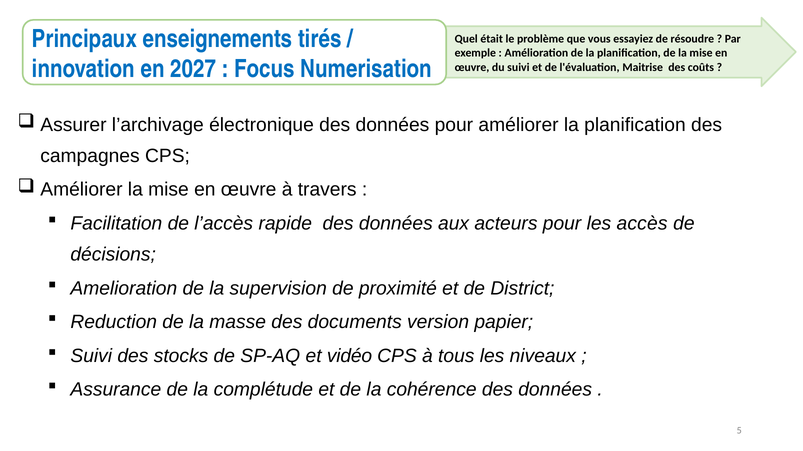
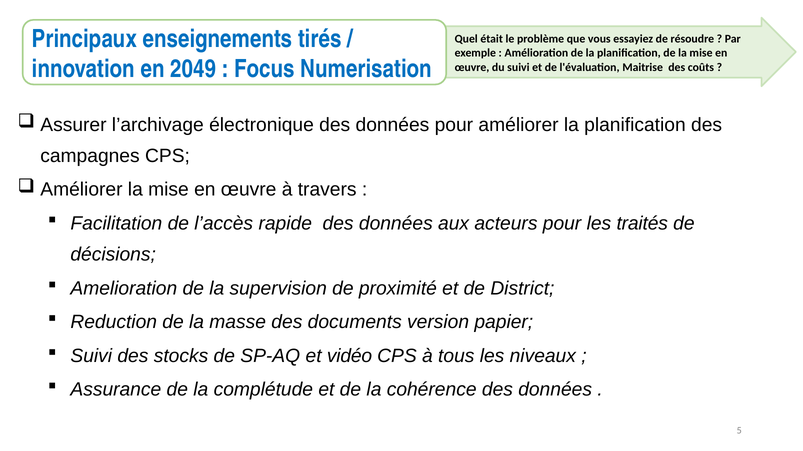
2027: 2027 -> 2049
accès: accès -> traités
